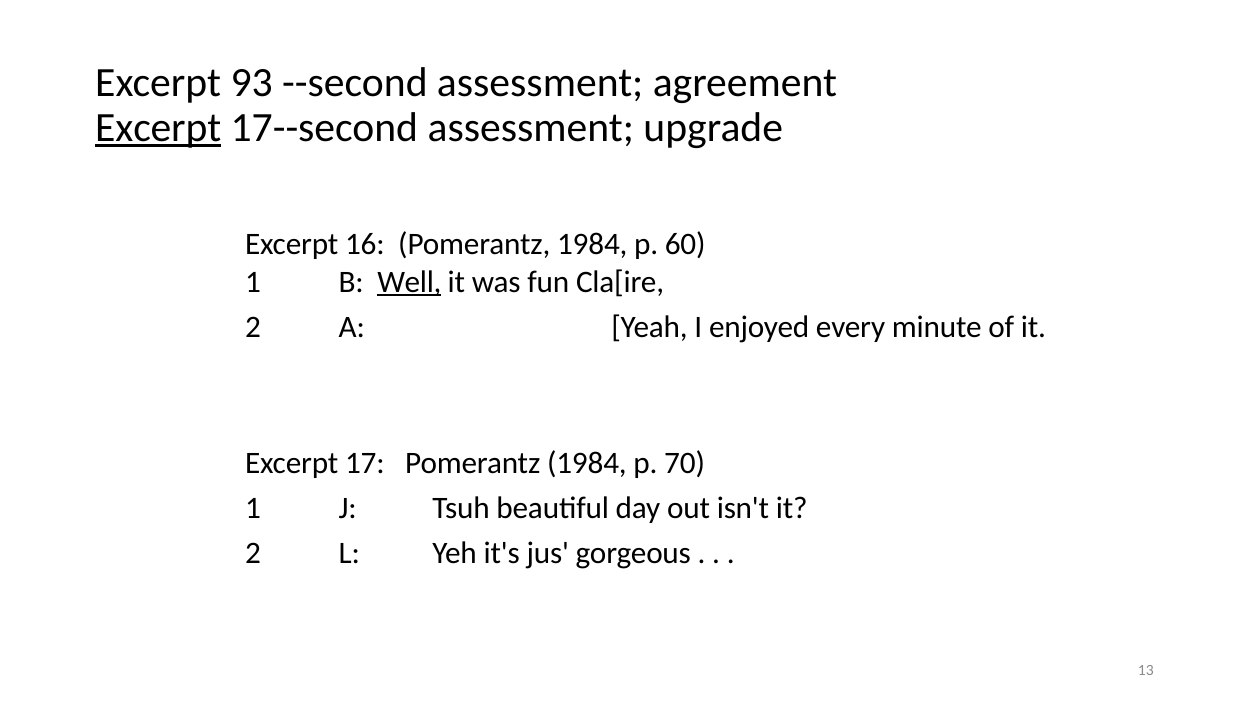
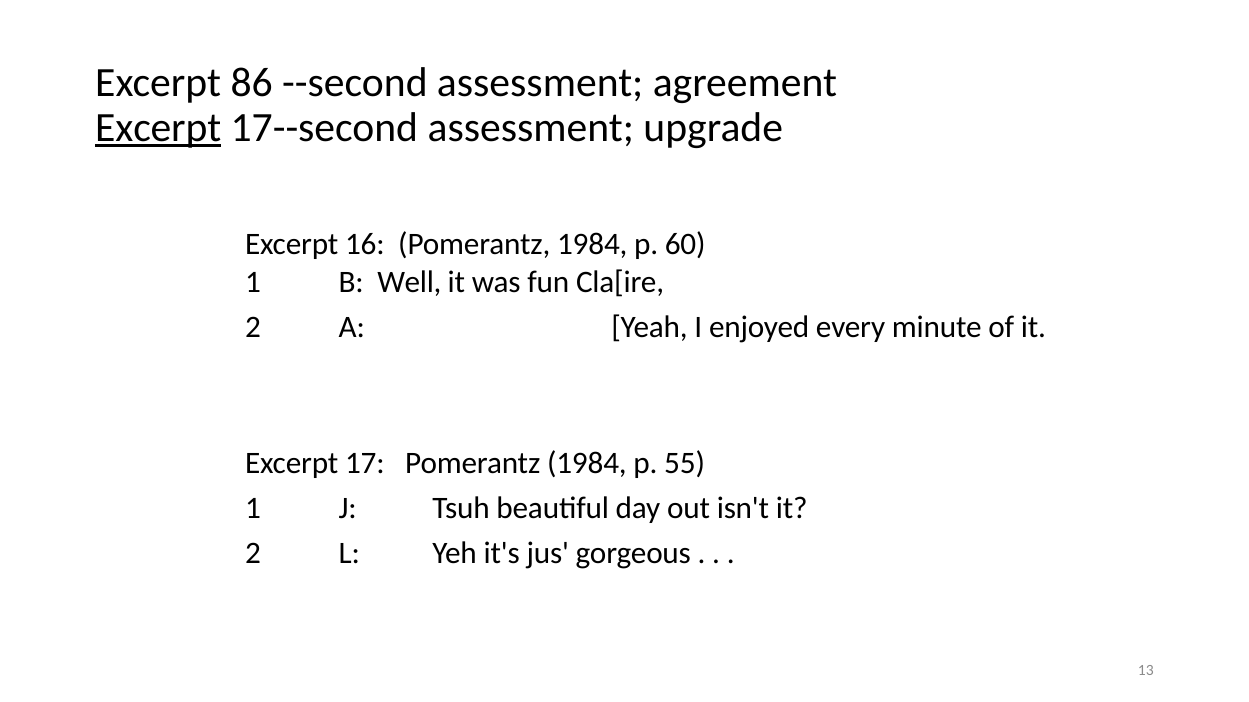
93: 93 -> 86
Well underline: present -> none
70: 70 -> 55
